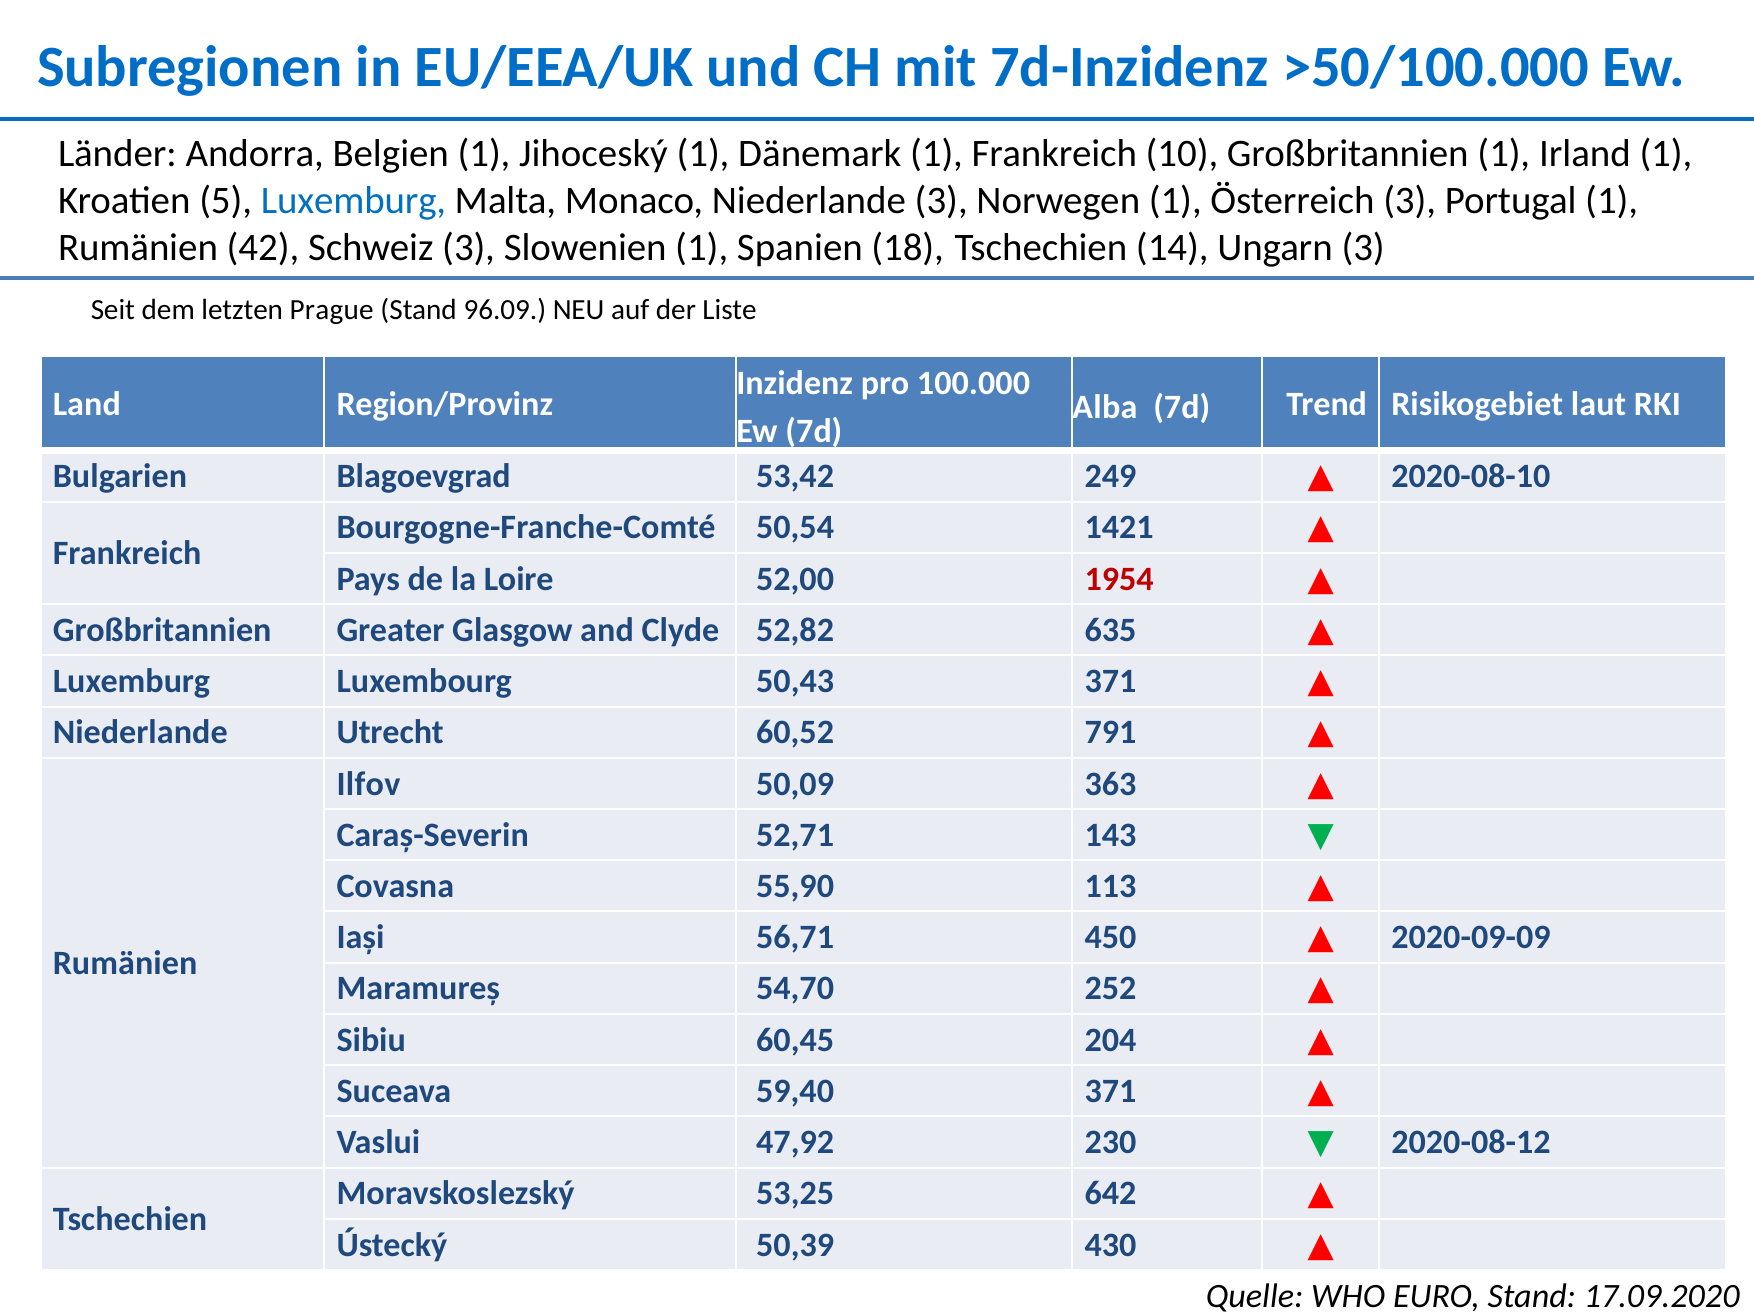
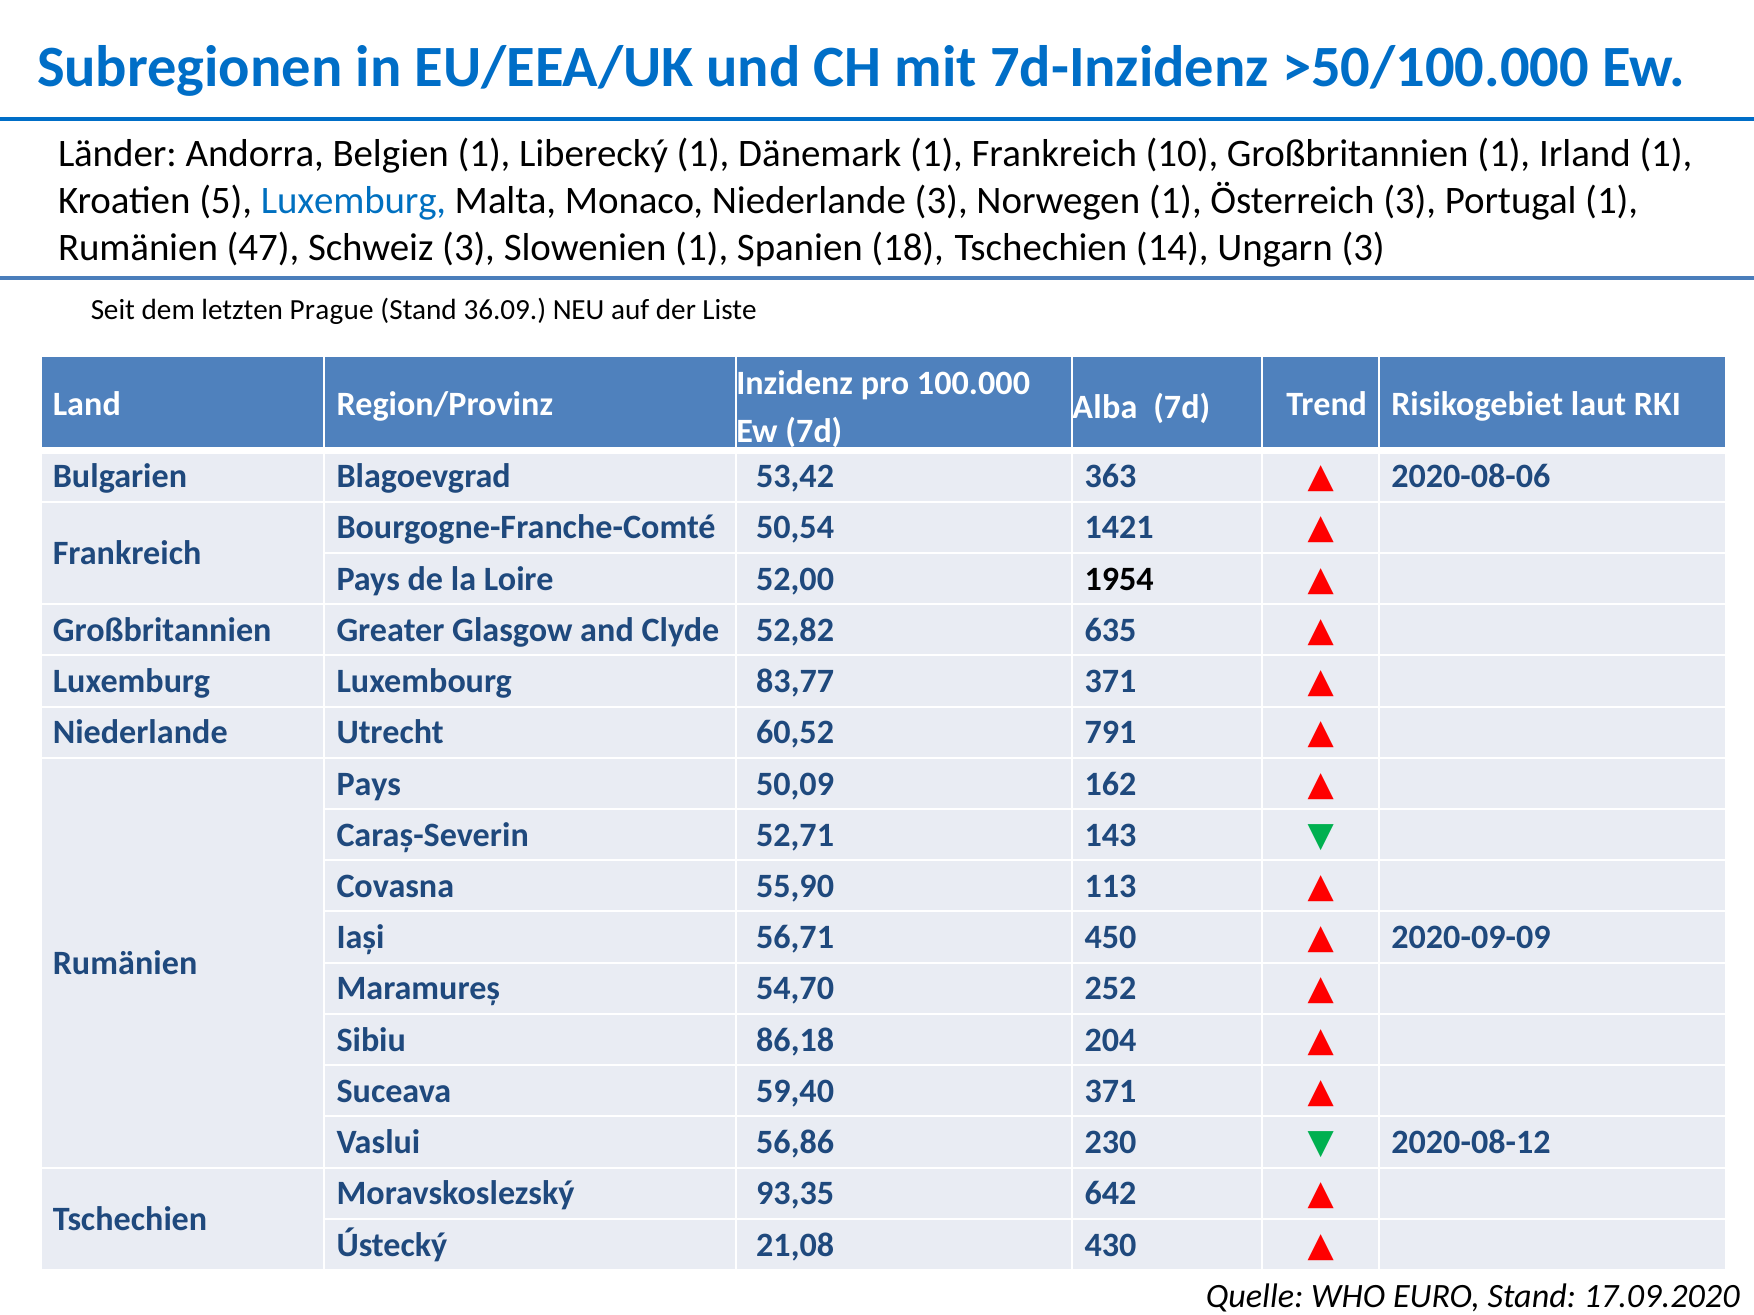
Jihoceský: Jihoceský -> Liberecký
42: 42 -> 47
96.09: 96.09 -> 36.09
249: 249 -> 363
2020-08-10: 2020-08-10 -> 2020-08-06
1954 colour: red -> black
50,43: 50,43 -> 83,77
Ilfov at (368, 784): Ilfov -> Pays
363: 363 -> 162
60,45: 60,45 -> 86,18
47,92: 47,92 -> 56,86
53,25: 53,25 -> 93,35
50,39: 50,39 -> 21,08
